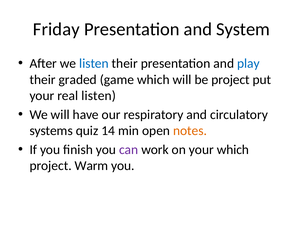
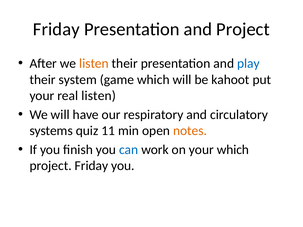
and System: System -> Project
listen at (94, 64) colour: blue -> orange
graded: graded -> system
be project: project -> kahoot
14: 14 -> 11
can colour: purple -> blue
project Warm: Warm -> Friday
